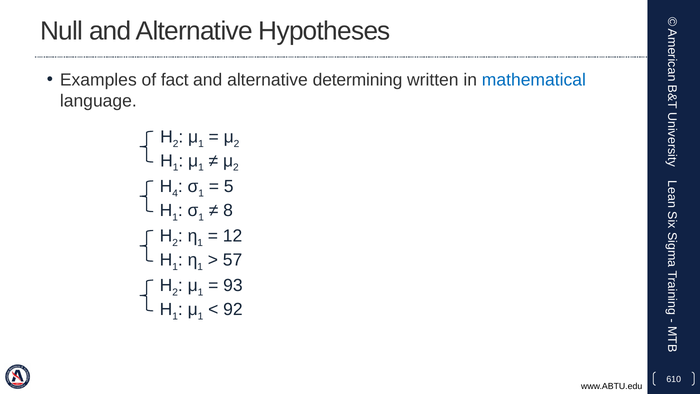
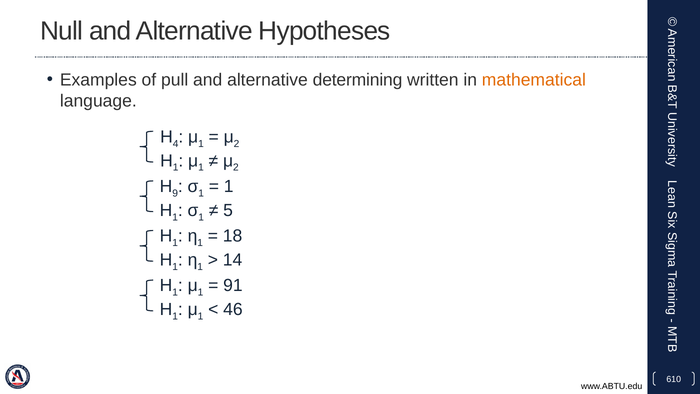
fact: fact -> pull
mathematical colour: blue -> orange
2 at (176, 144): 2 -> 4
4: 4 -> 9
5 at (229, 186): 5 -> 1
8: 8 -> 5
2 at (175, 243): 2 -> 1
12: 12 -> 18
57: 57 -> 14
2 at (175, 292): 2 -> 1
93: 93 -> 91
92: 92 -> 46
